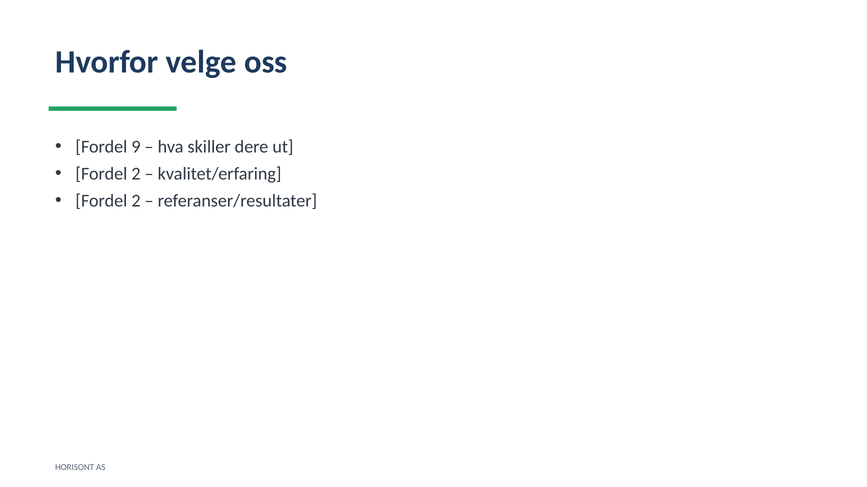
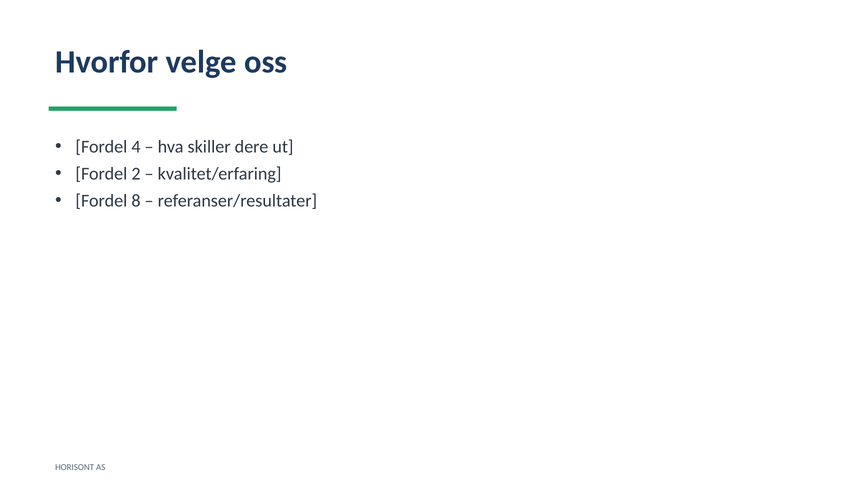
9: 9 -> 4
2 at (136, 201): 2 -> 8
